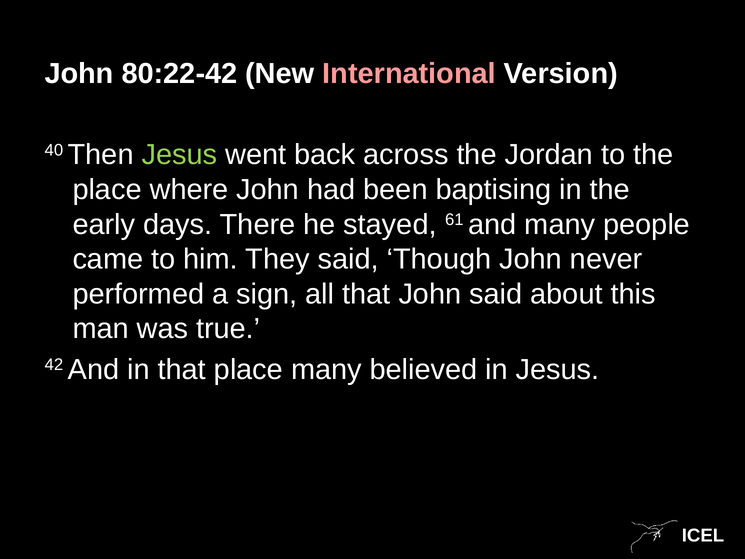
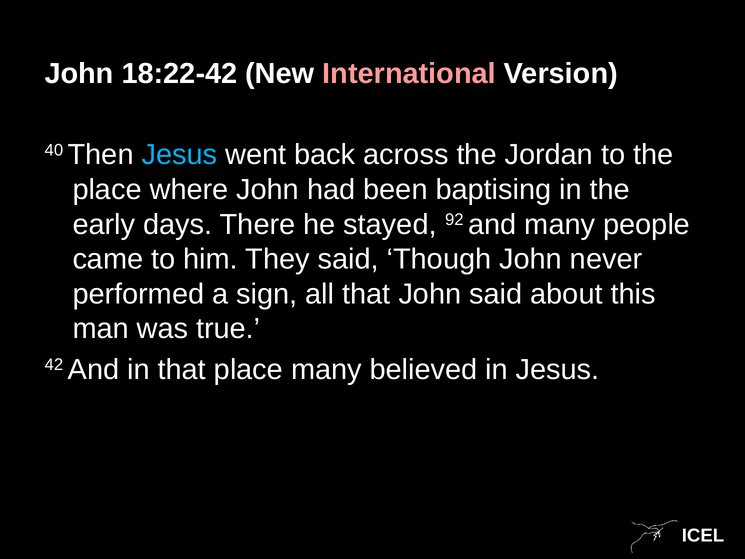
80:22-42: 80:22-42 -> 18:22-42
Jesus at (179, 155) colour: light green -> light blue
61: 61 -> 92
